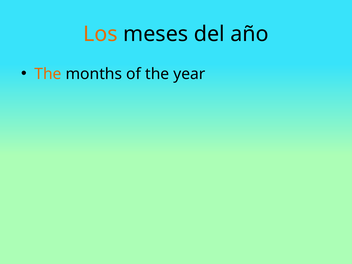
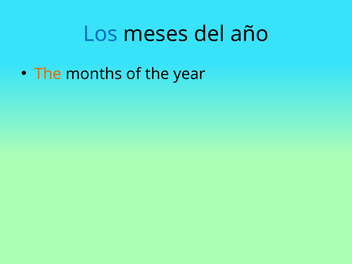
Los colour: orange -> blue
